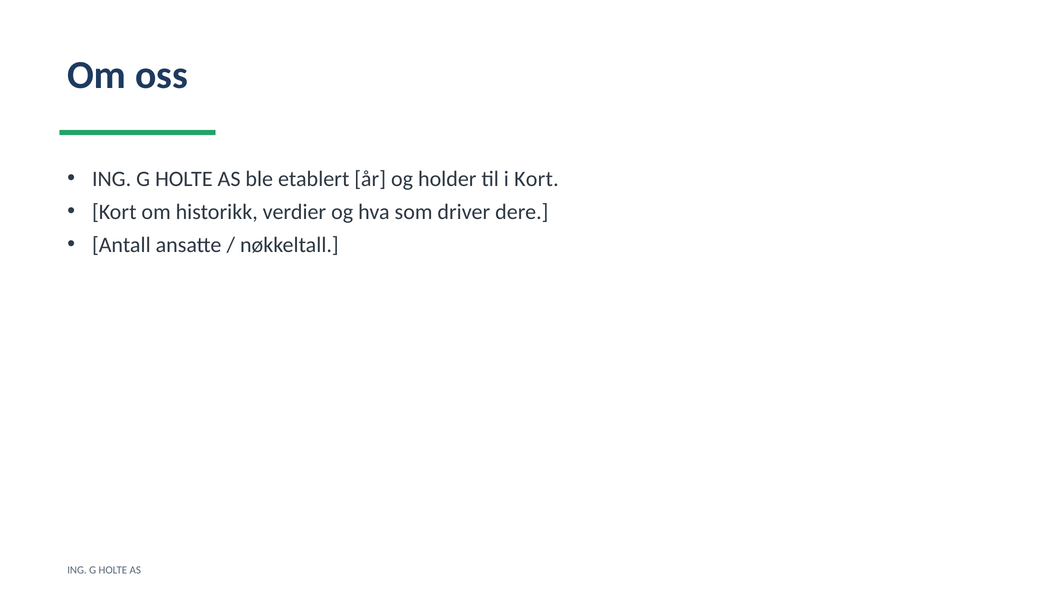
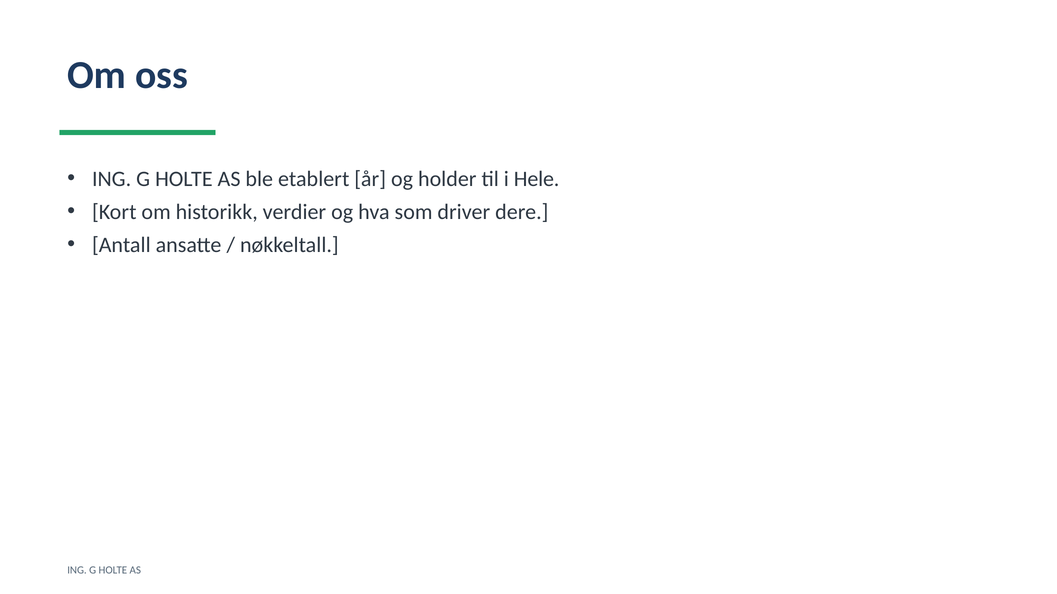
i Kort: Kort -> Hele
